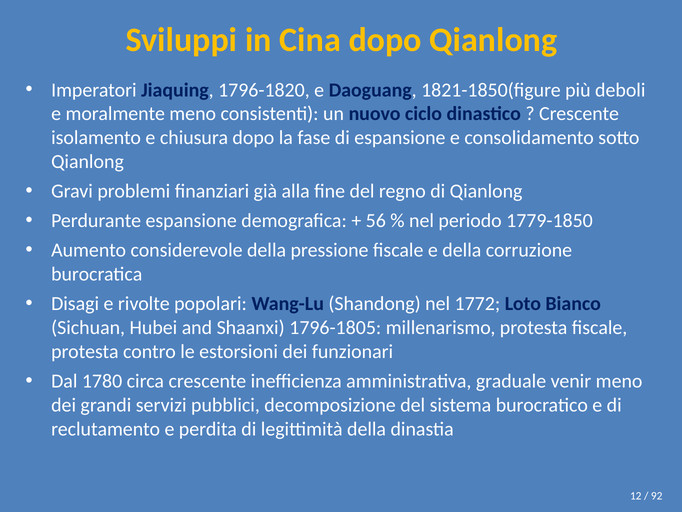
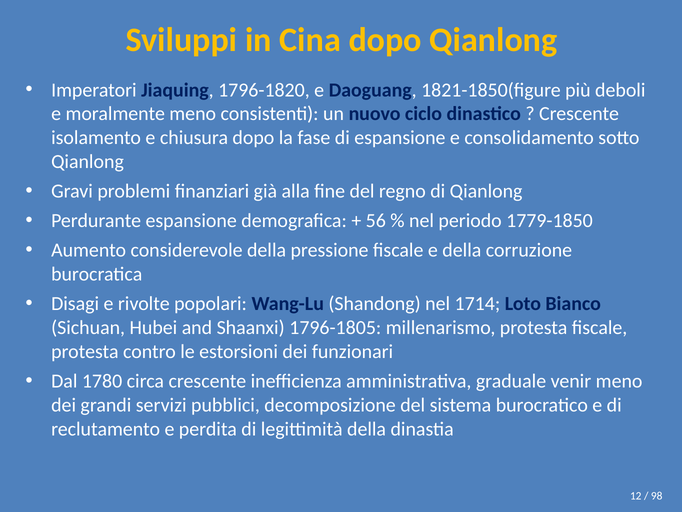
1772: 1772 -> 1714
92: 92 -> 98
